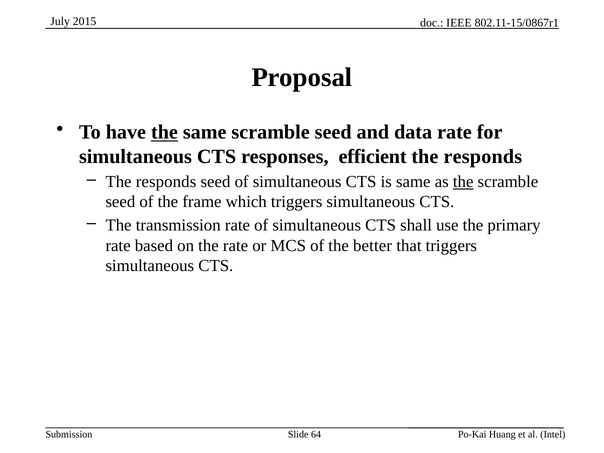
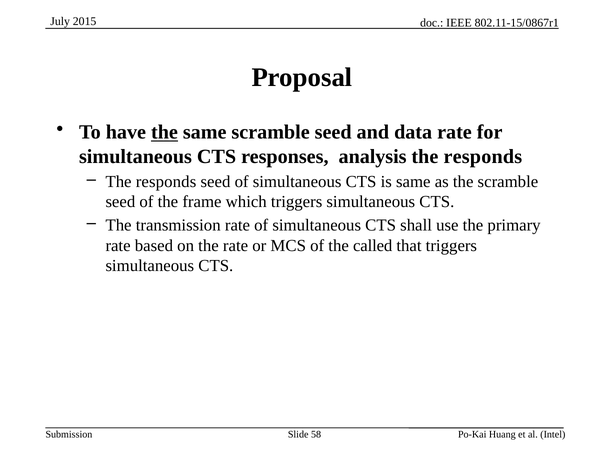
efficient: efficient -> analysis
the at (463, 182) underline: present -> none
better: better -> called
64: 64 -> 58
